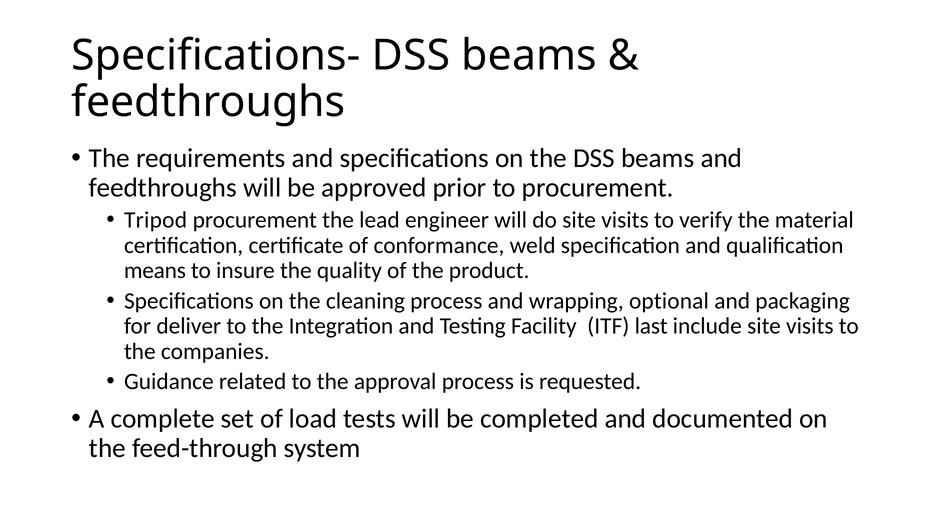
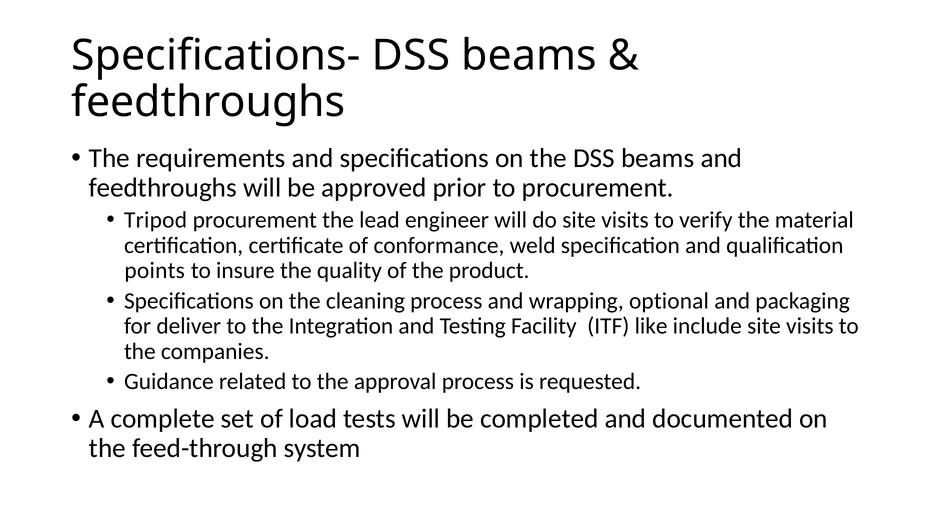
means: means -> points
last: last -> like
